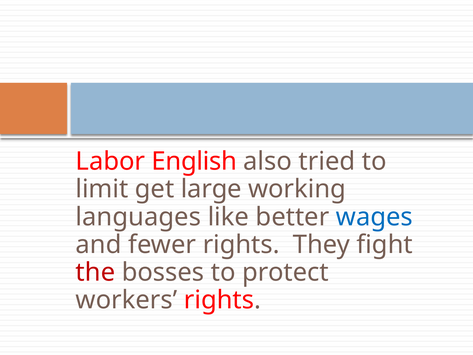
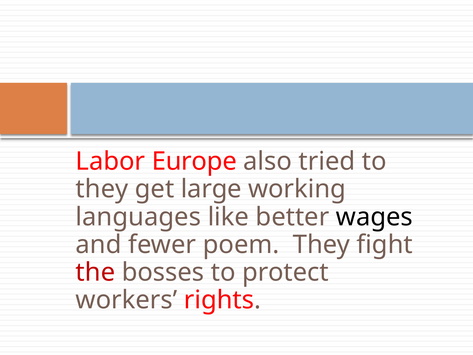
English: English -> Europe
limit at (102, 189): limit -> they
wages colour: blue -> black
fewer rights: rights -> poem
